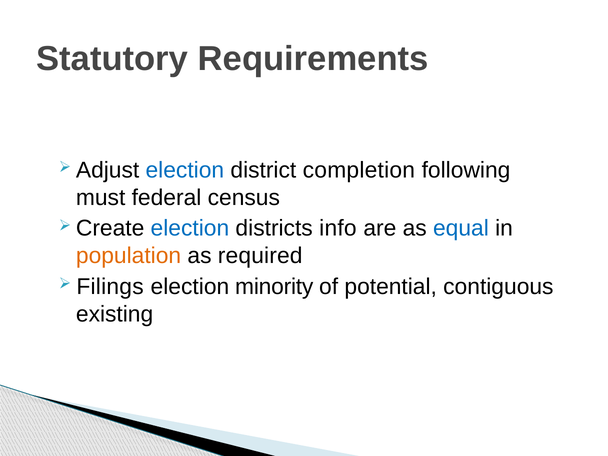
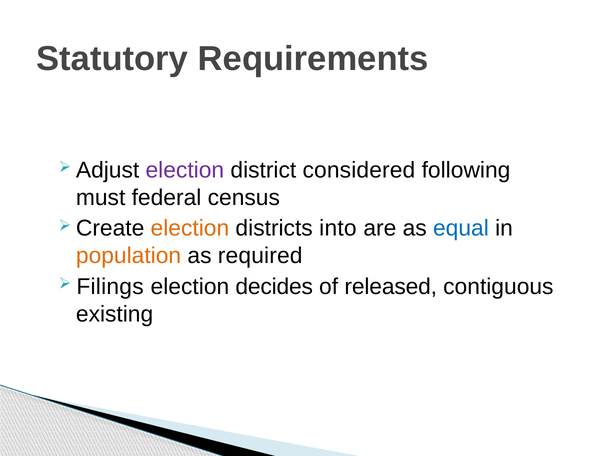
election at (185, 170) colour: blue -> purple
completion: completion -> considered
election at (190, 228) colour: blue -> orange
info: info -> into
minority: minority -> decides
potential: potential -> released
